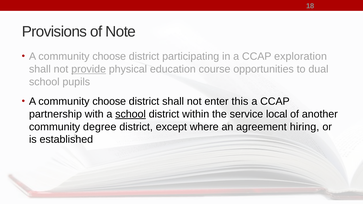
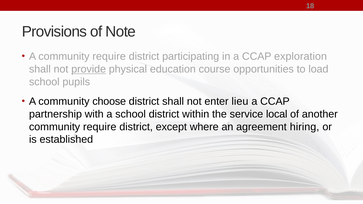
choose at (109, 57): choose -> require
dual: dual -> load
this: this -> lieu
school at (131, 114) underline: present -> none
degree at (100, 127): degree -> require
